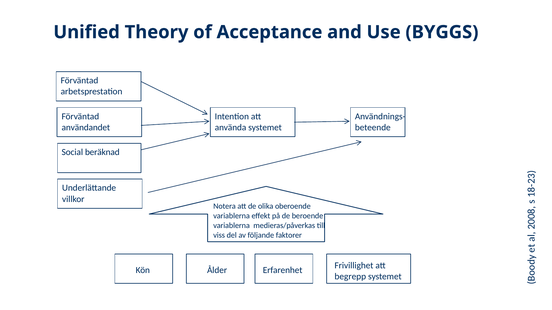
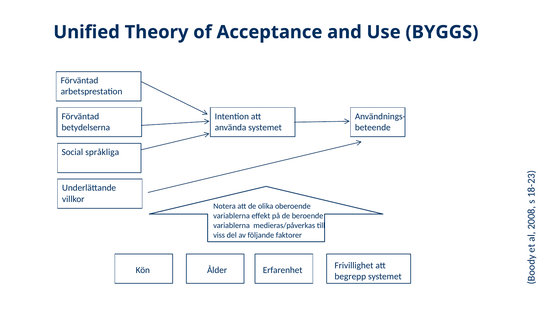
användandet: användandet -> betydelserna
beräknad: beräknad -> språkliga
